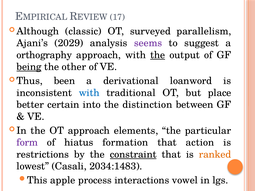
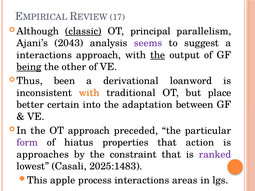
classic underline: none -> present
surveyed: surveyed -> principal
2029: 2029 -> 2043
orthography at (44, 55): orthography -> interactions
with at (89, 93) colour: blue -> orange
distinction: distinction -> adaptation
elements: elements -> preceded
formation: formation -> properties
restrictions: restrictions -> approaches
constraint underline: present -> none
ranked colour: orange -> purple
2034:1483: 2034:1483 -> 2025:1483
vowel: vowel -> areas
